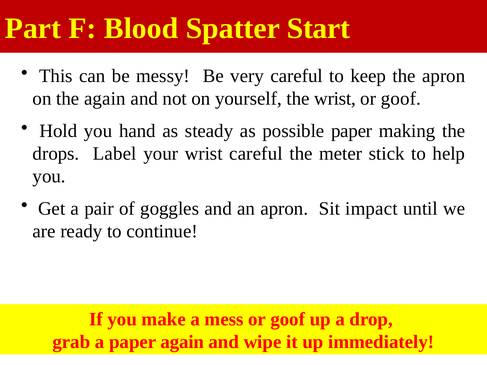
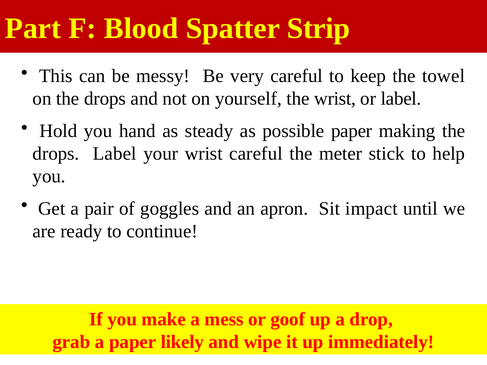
Start: Start -> Strip
the apron: apron -> towel
on the again: again -> drops
goof at (401, 99): goof -> label
paper again: again -> likely
